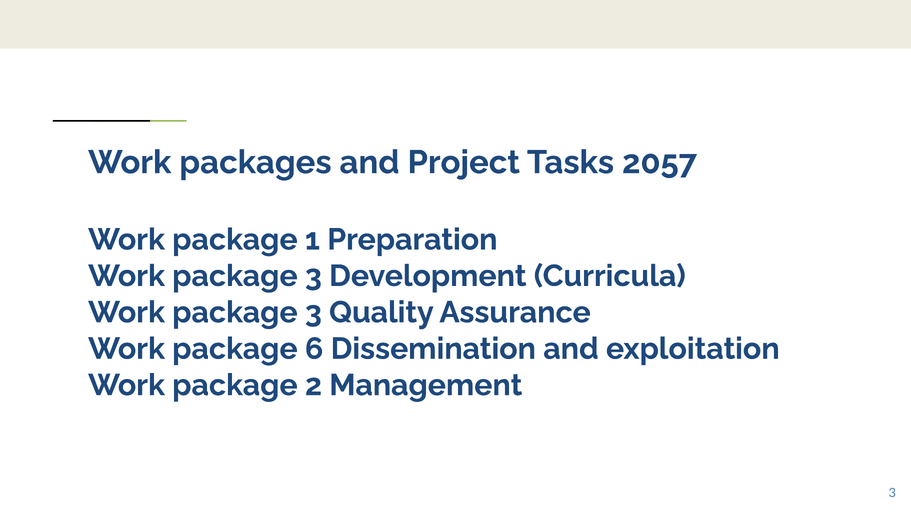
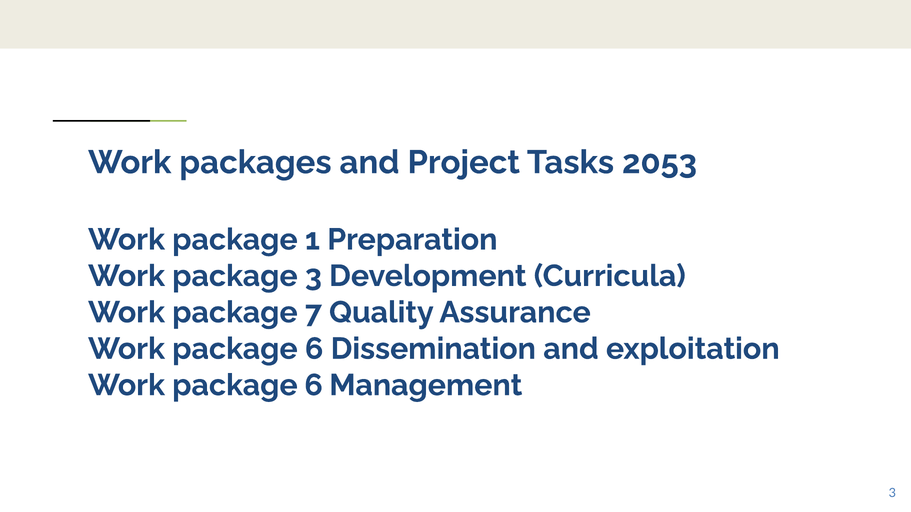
2057: 2057 -> 2053
3 at (313, 313): 3 -> 7
2 at (313, 386): 2 -> 6
